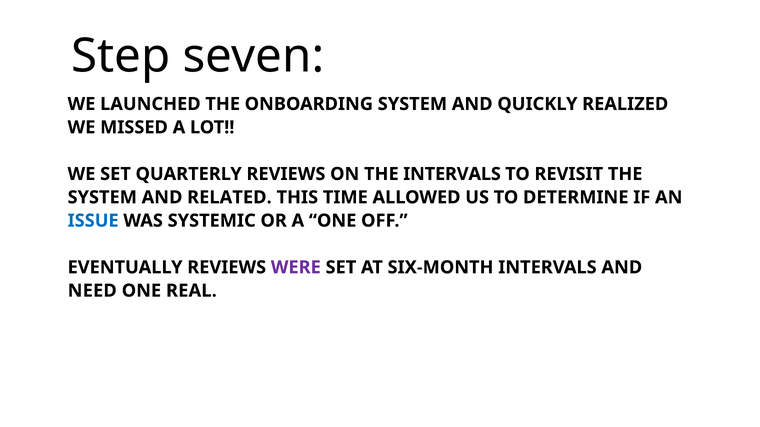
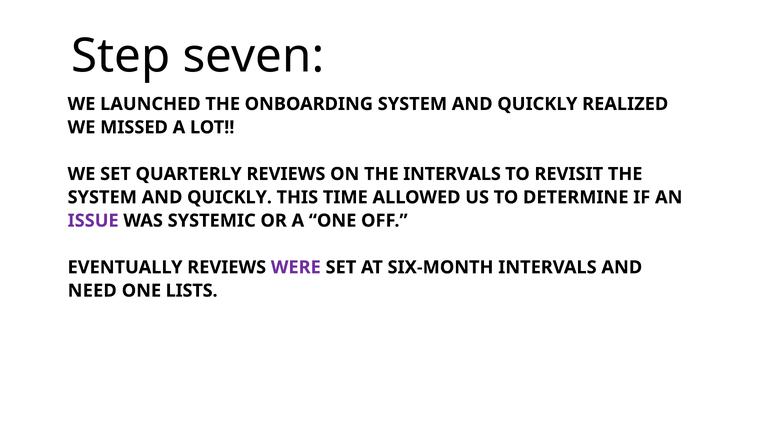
RELATED at (229, 198): RELATED -> QUICKLY
ISSUE colour: blue -> purple
REAL: REAL -> LISTS
